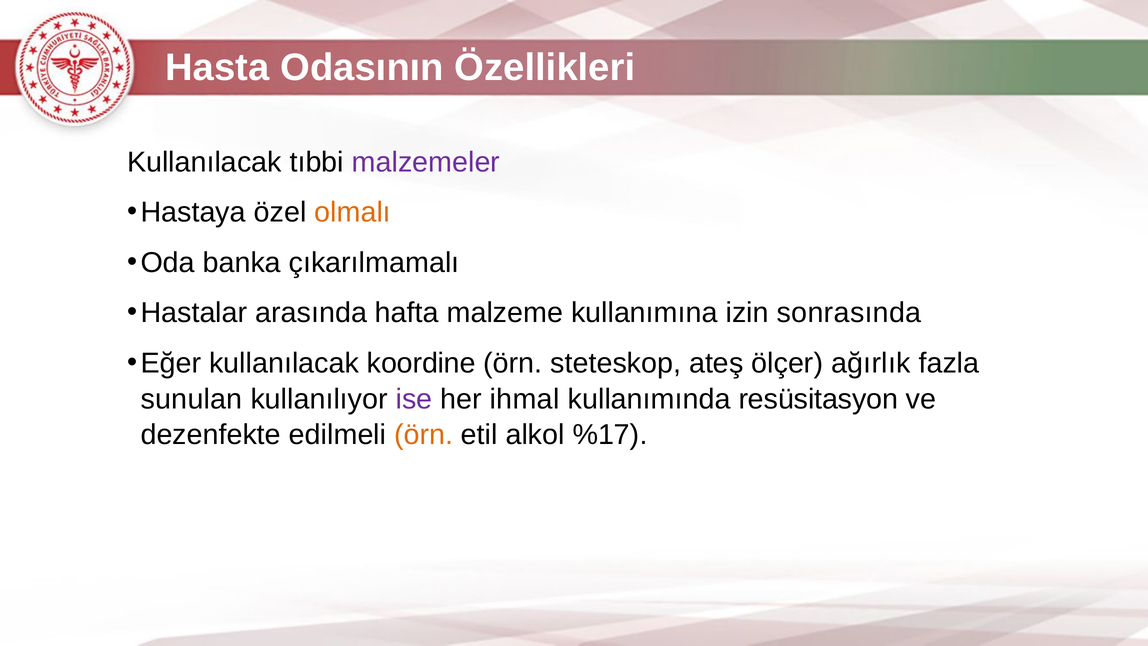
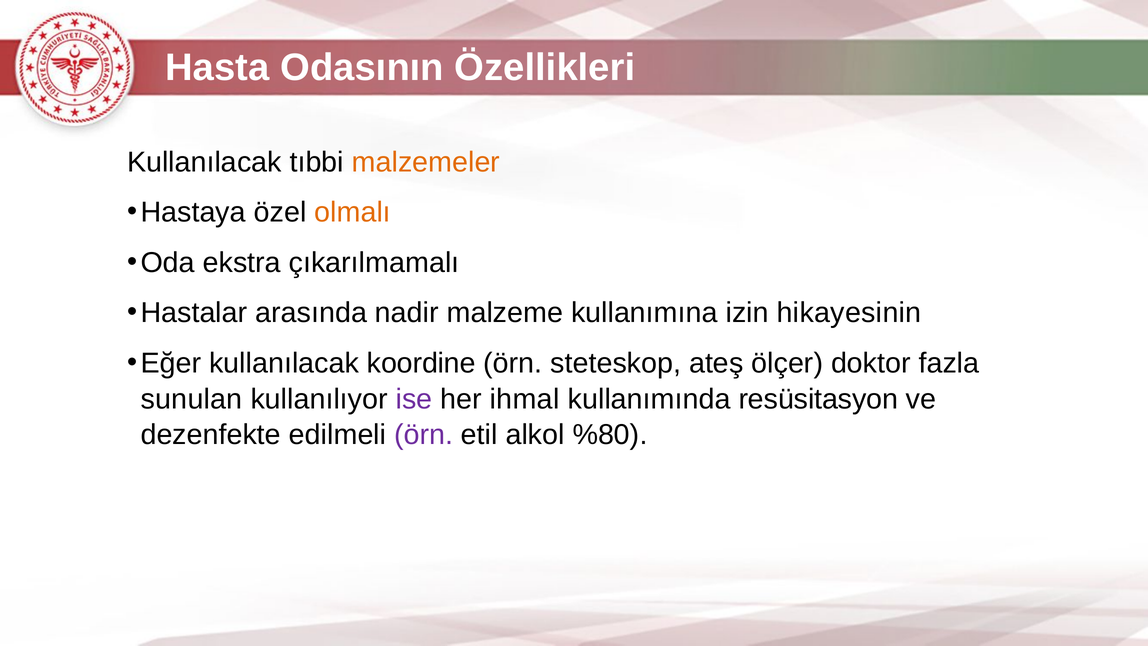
malzemeler colour: purple -> orange
banka: banka -> ekstra
hafta: hafta -> nadir
sonrasında: sonrasında -> hikayesinin
ağırlık: ağırlık -> doktor
örn at (424, 435) colour: orange -> purple
%17: %17 -> %80
